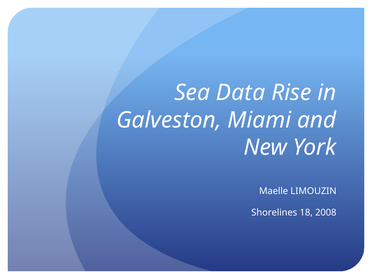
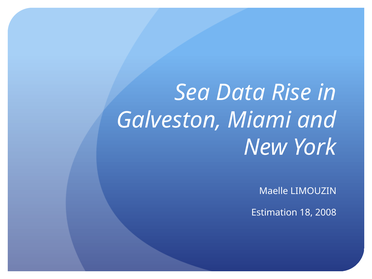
Shorelines: Shorelines -> Estimation
